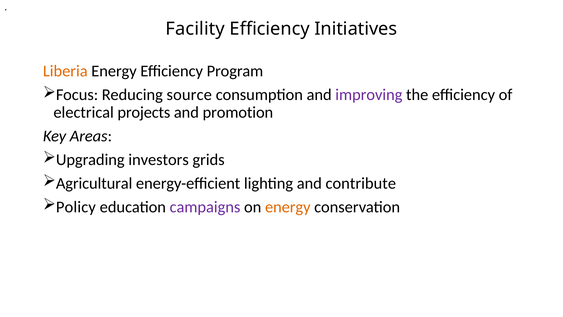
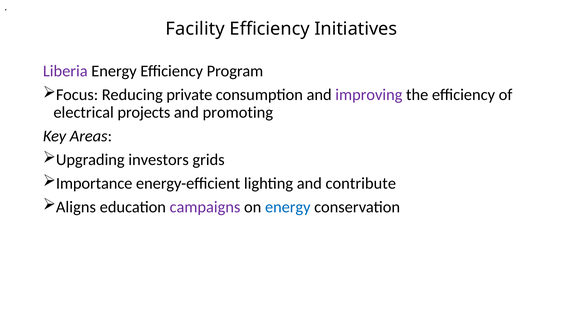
Liberia colour: orange -> purple
source: source -> private
promotion: promotion -> promoting
Agricultural: Agricultural -> Importance
Policy: Policy -> Aligns
energy at (288, 207) colour: orange -> blue
